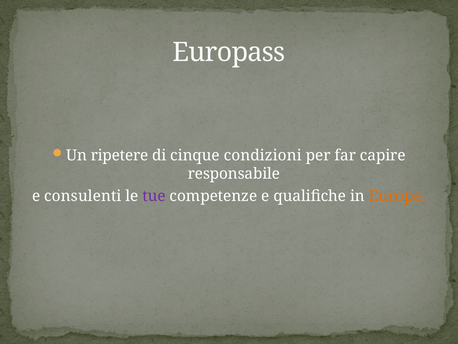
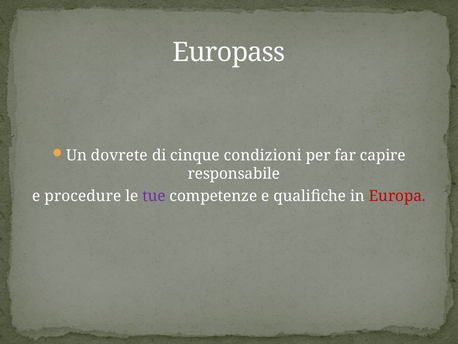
ripetere: ripetere -> dovrete
consulenti: consulenti -> procedure
Europa colour: orange -> red
